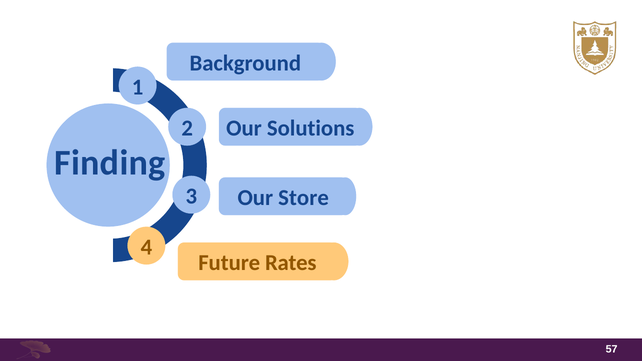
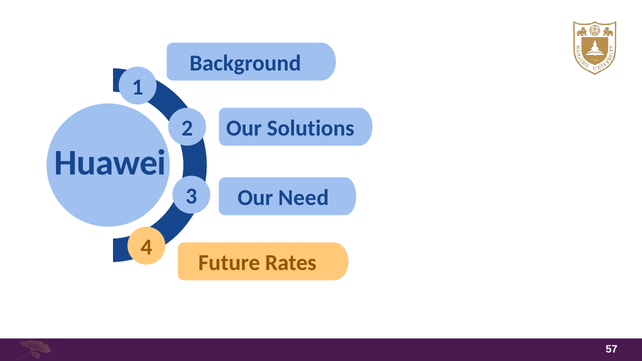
Finding: Finding -> Huawei
Store: Store -> Need
